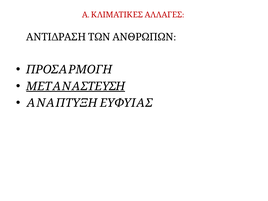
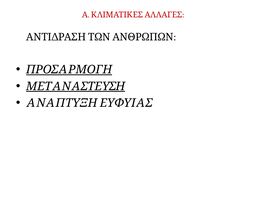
ΠΡΟΣΑΡΜΟΓΗ underline: none -> present
